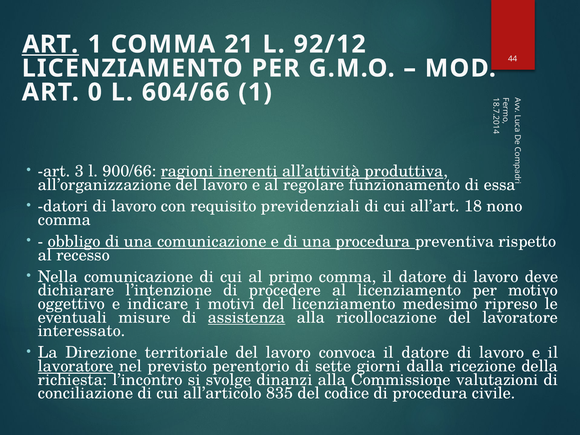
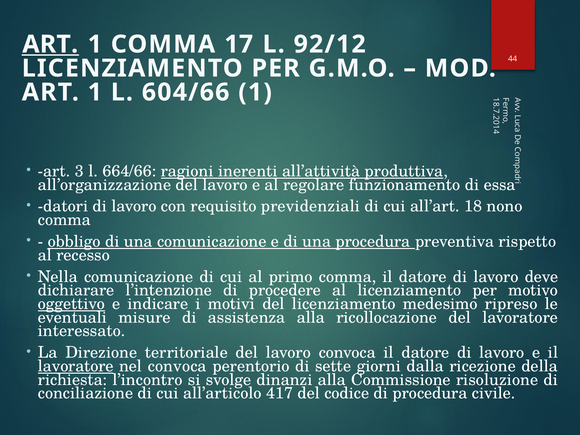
21: 21 -> 17
0 at (95, 92): 0 -> 1
900/66: 900/66 -> 664/66
oggettivo underline: none -> present
assistenza underline: present -> none
nel previsto: previsto -> convoca
valutazioni: valutazioni -> risoluzione
835: 835 -> 417
